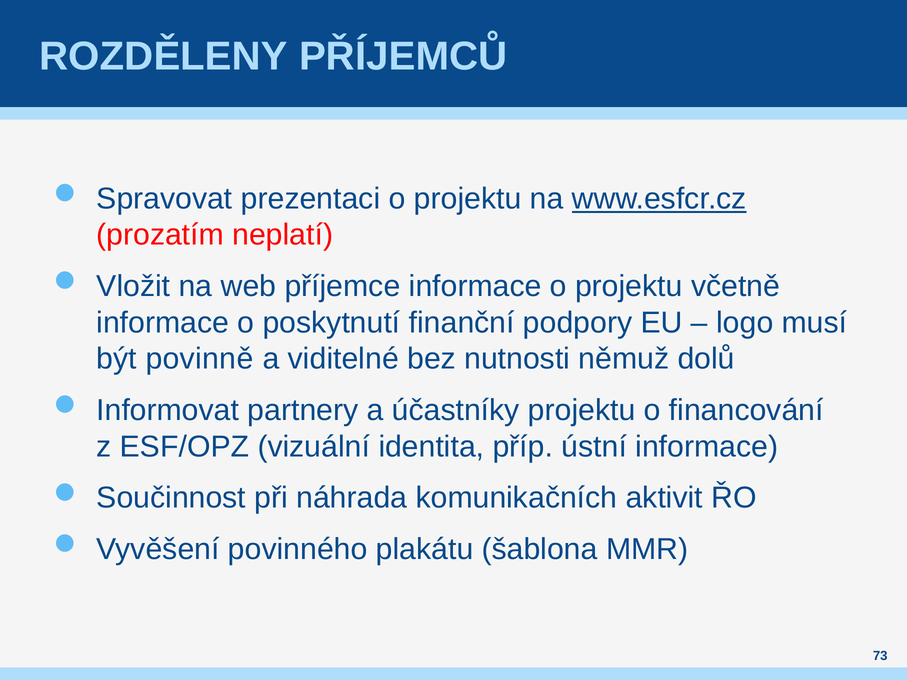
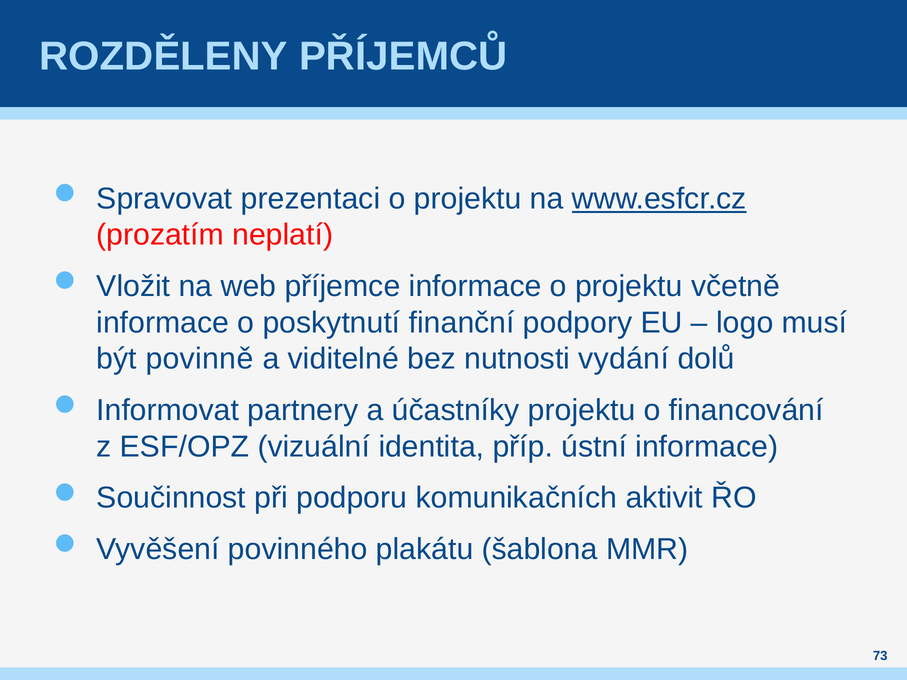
němuž: němuž -> vydání
náhrada: náhrada -> podporu
